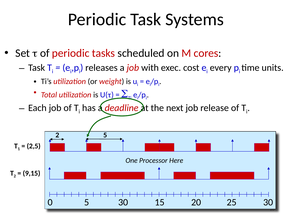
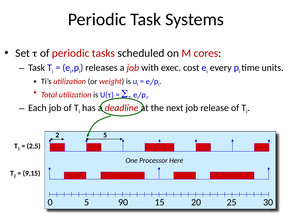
0 30: 30 -> 90
